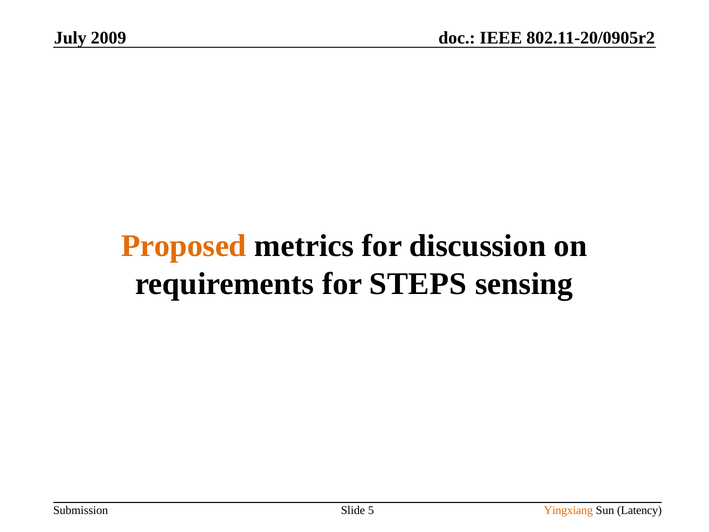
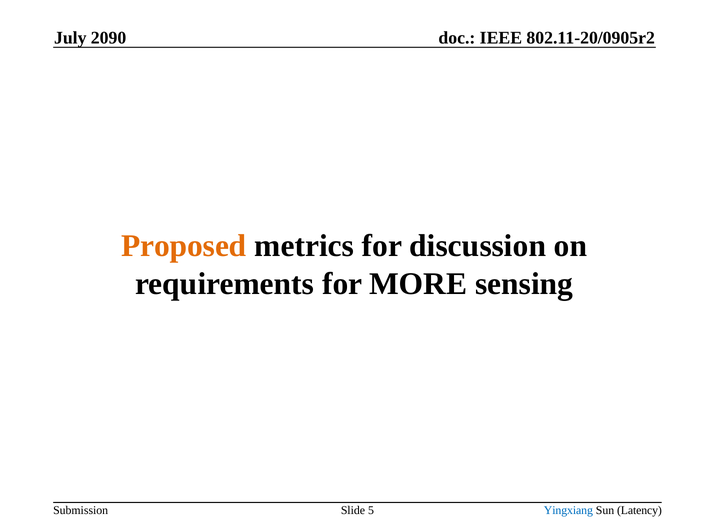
2009: 2009 -> 2090
STEPS: STEPS -> MORE
Yingxiang colour: orange -> blue
